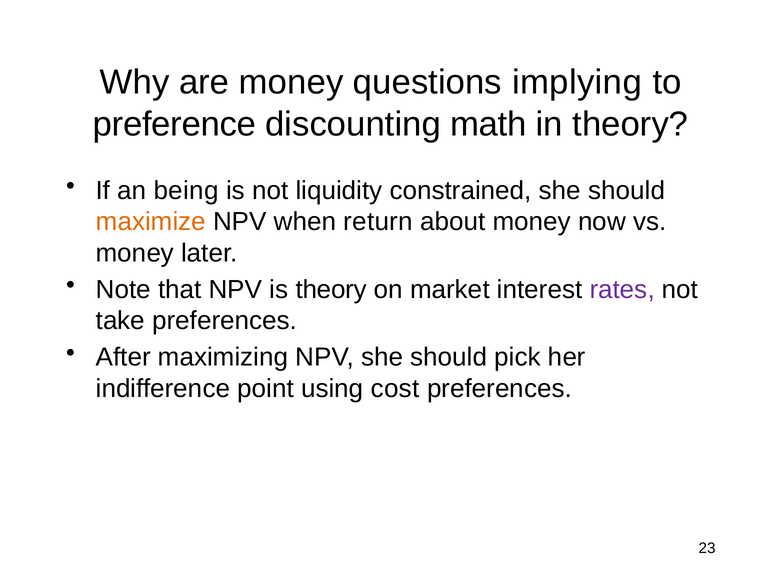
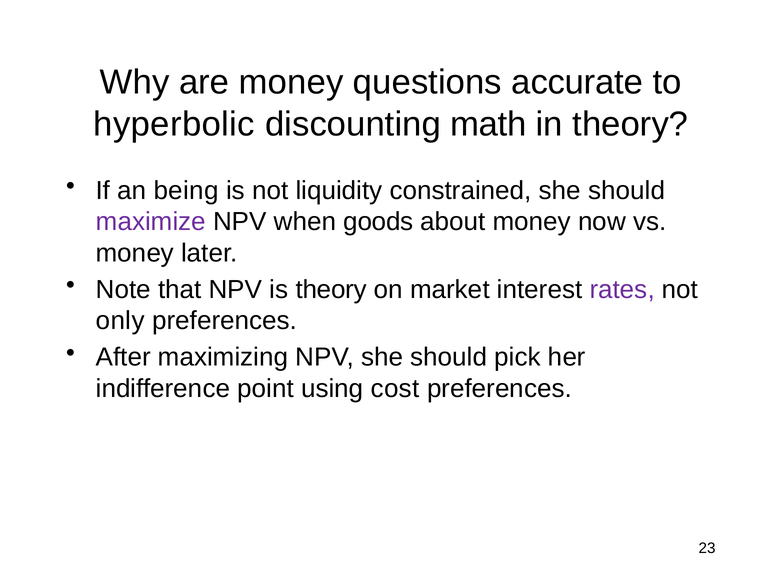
implying: implying -> accurate
preference: preference -> hyperbolic
maximize colour: orange -> purple
return: return -> goods
take: take -> only
